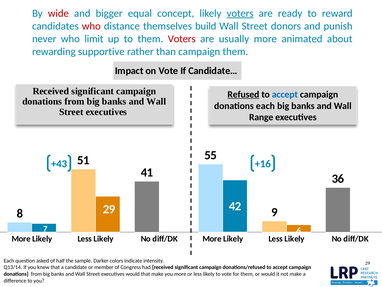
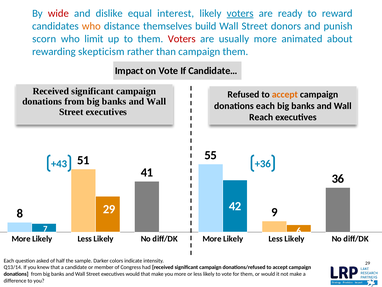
bigger: bigger -> dislike
concept: concept -> interest
who at (91, 26) colour: red -> orange
never: never -> scorn
supportive: supportive -> skepticism
Refused underline: present -> none
accept at (285, 94) colour: blue -> orange
Range: Range -> Reach
+16: +16 -> +36
